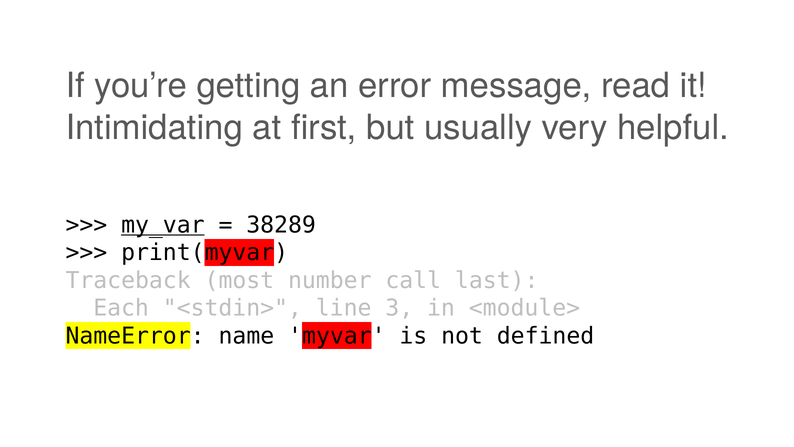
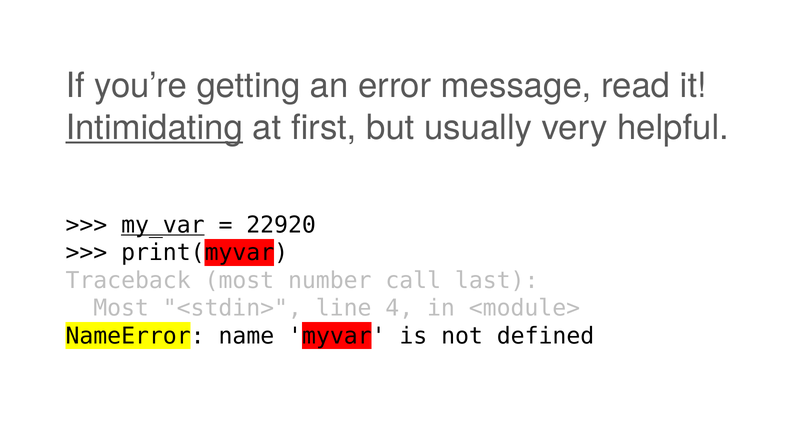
Intimidating underline: none -> present
38289: 38289 -> 22920
Each at (121, 308): Each -> Most
3: 3 -> 4
